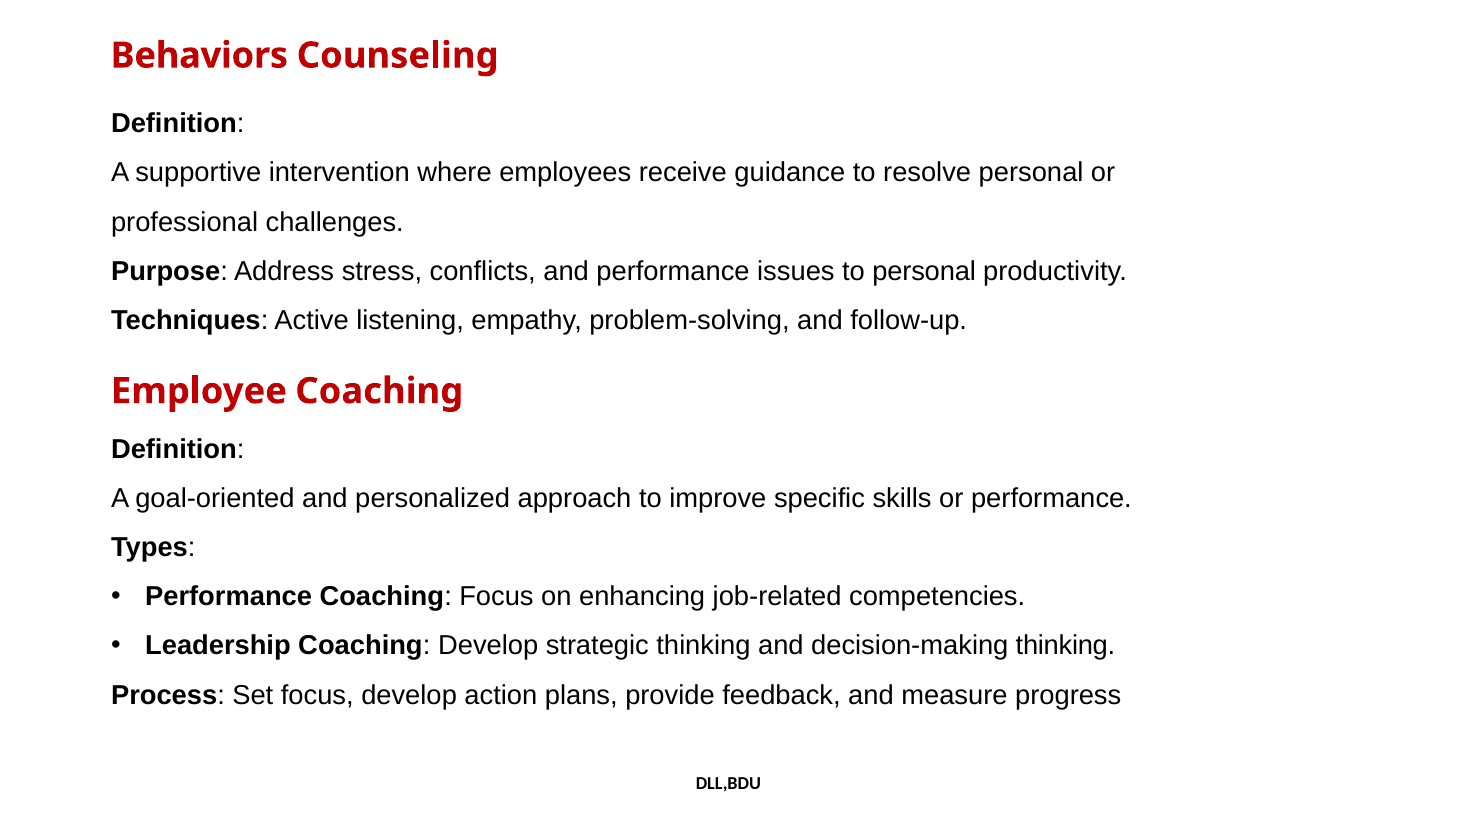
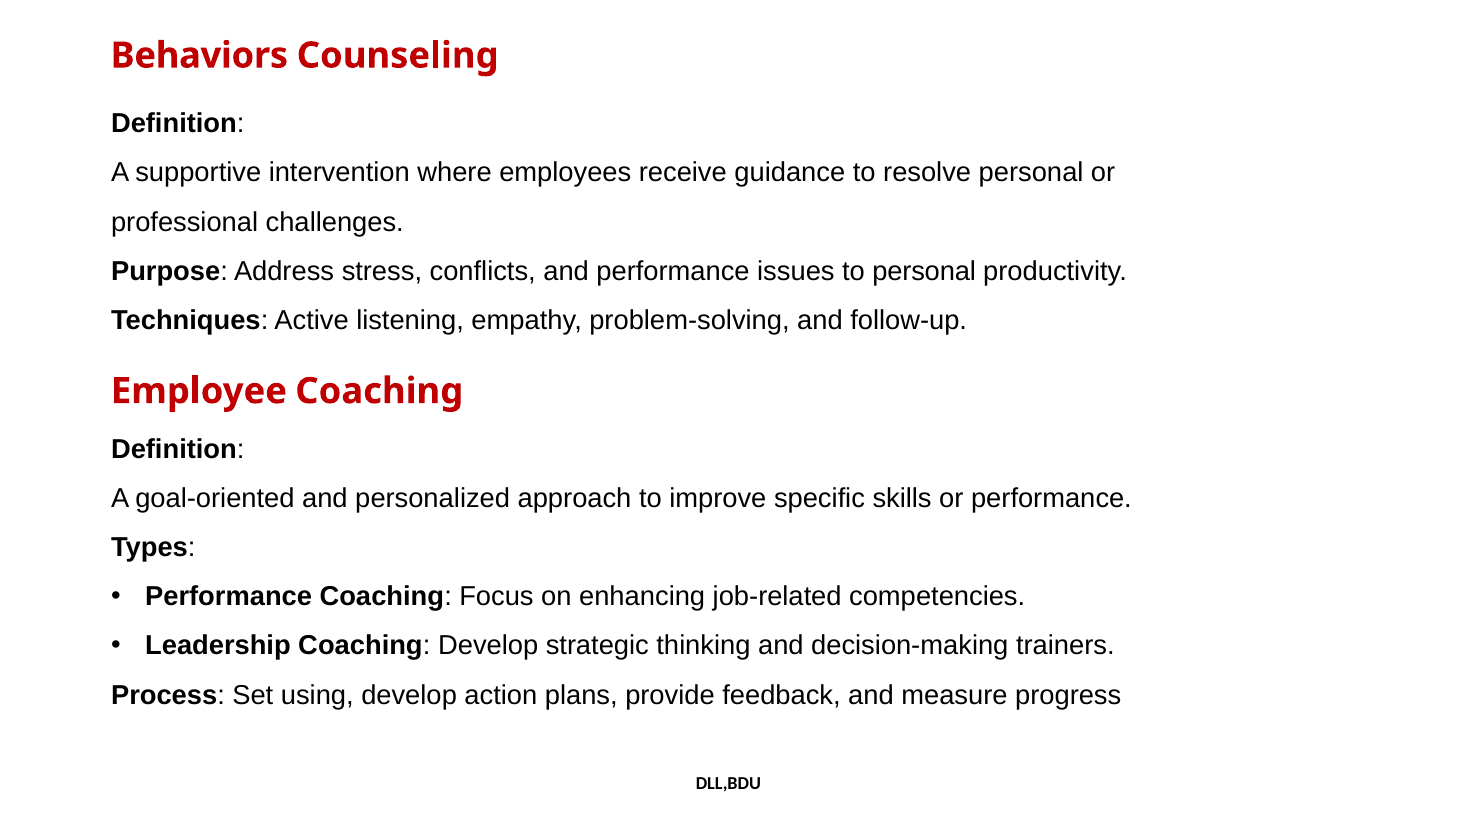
decision-making thinking: thinking -> trainers
Set focus: focus -> using
